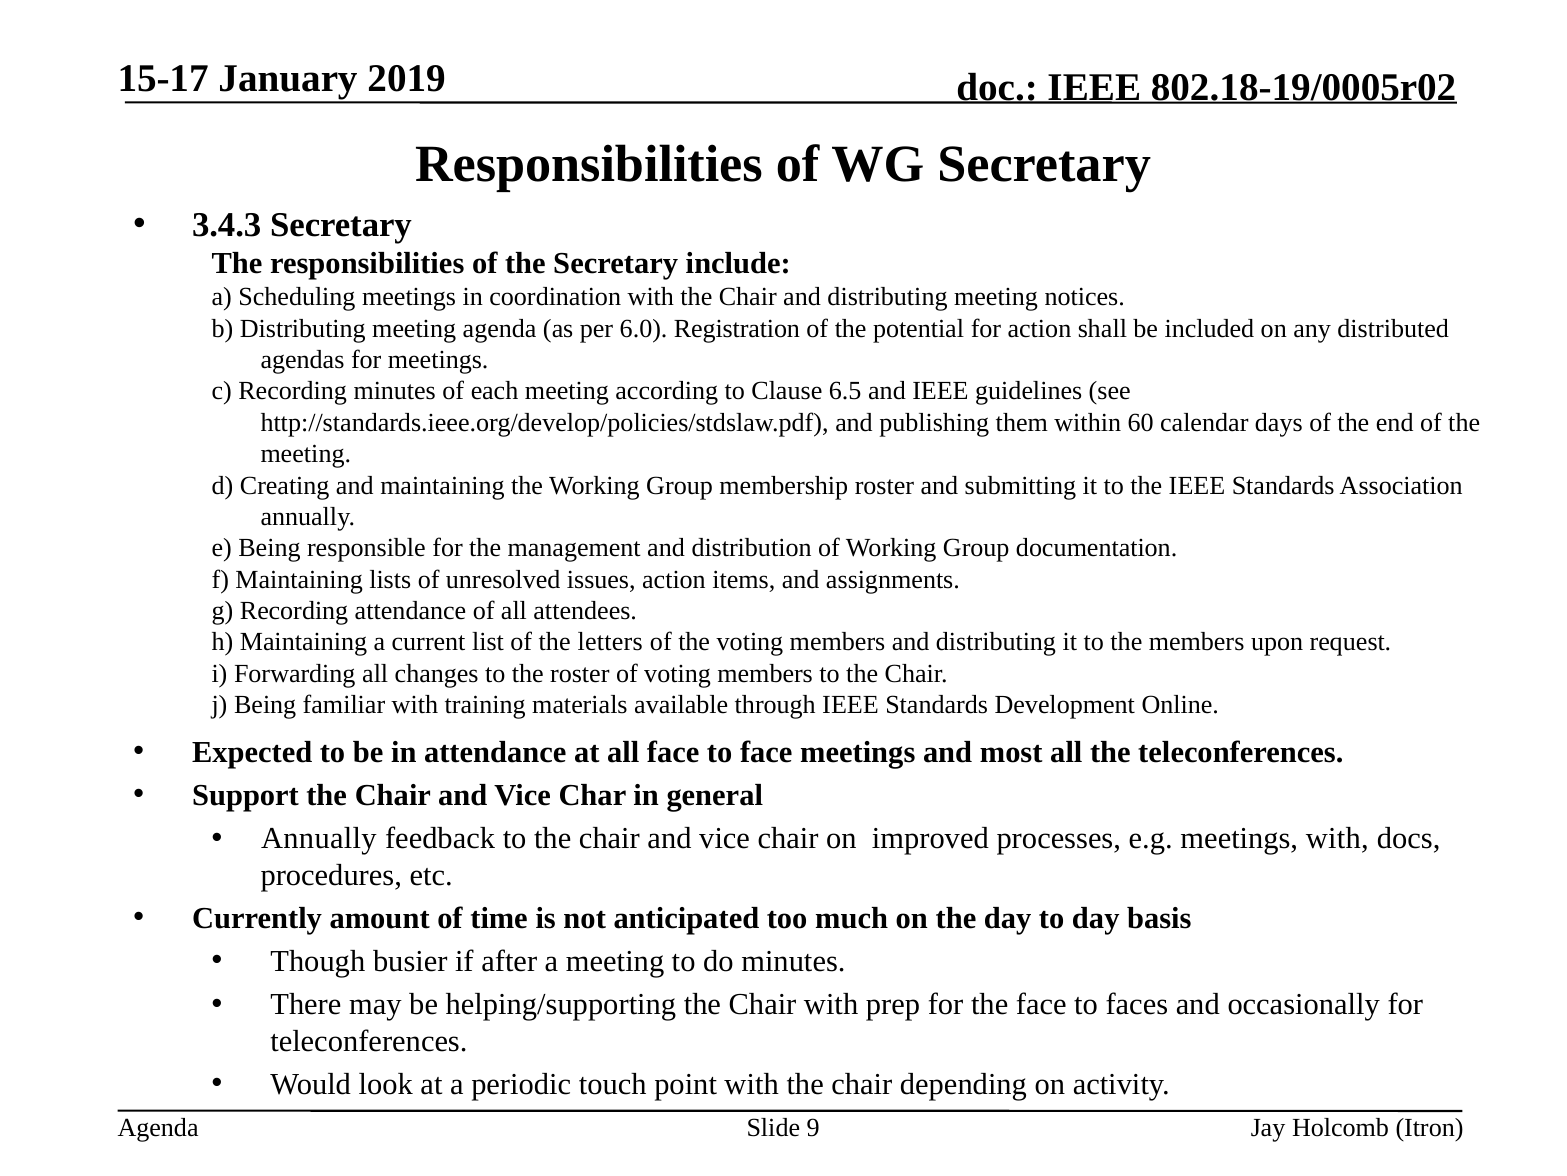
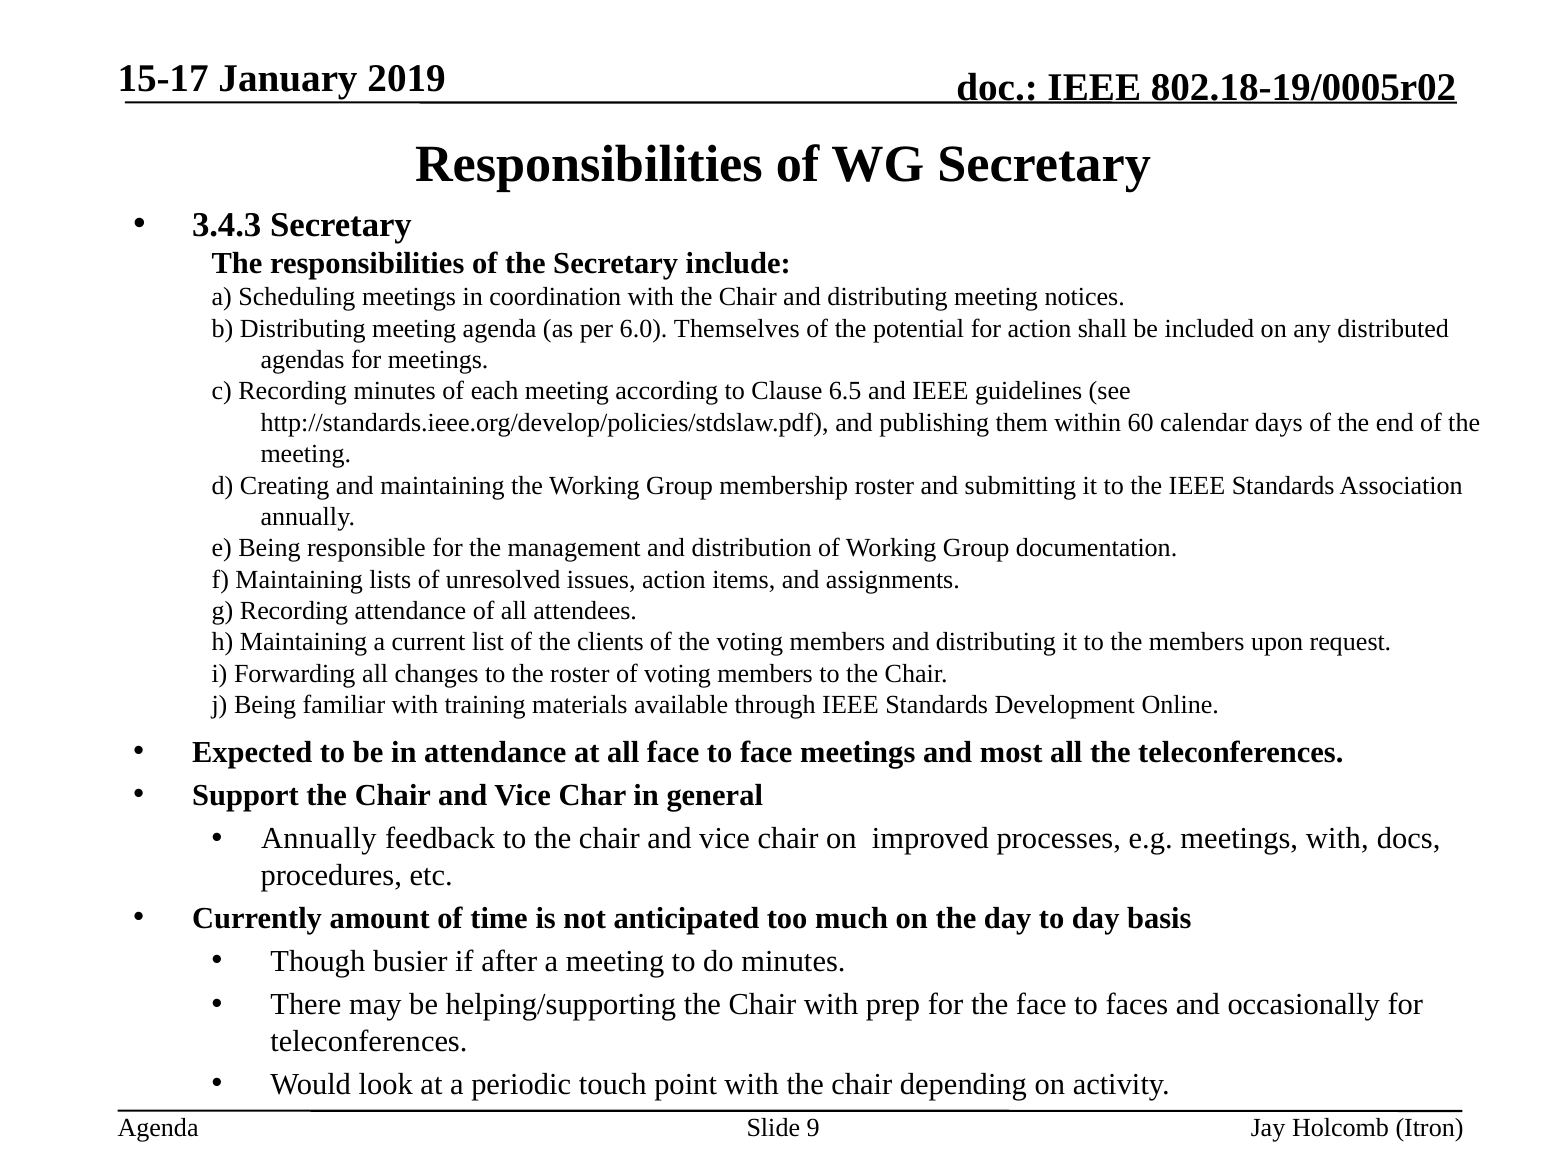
Registration: Registration -> Themselves
letters: letters -> clients
